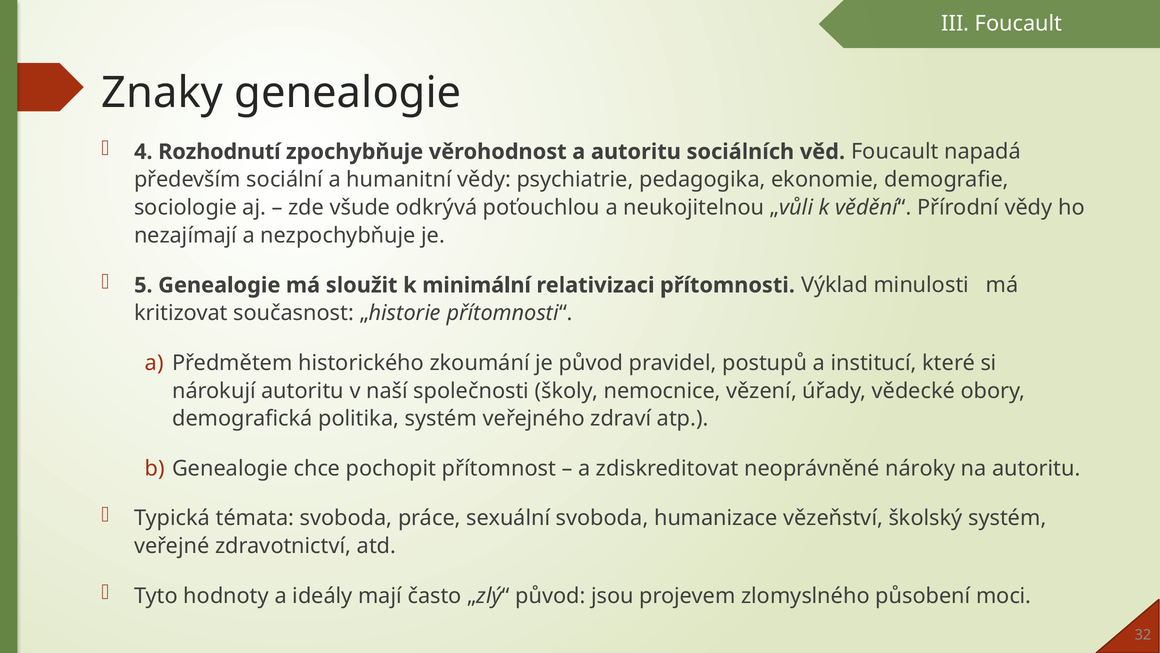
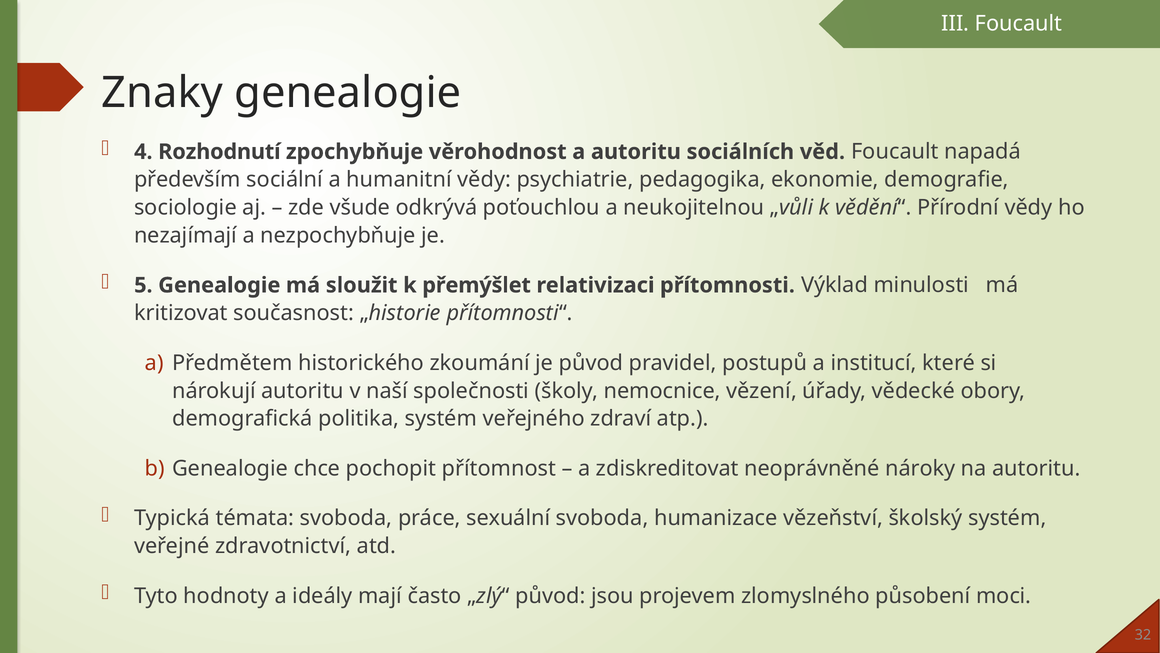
minimální: minimální -> přemýšlet
